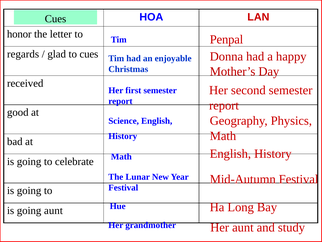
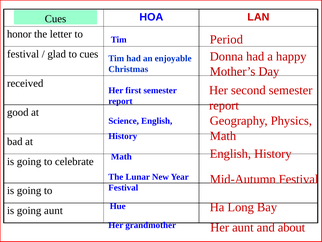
Penpal: Penpal -> Period
regards at (23, 54): regards -> festival
study: study -> about
